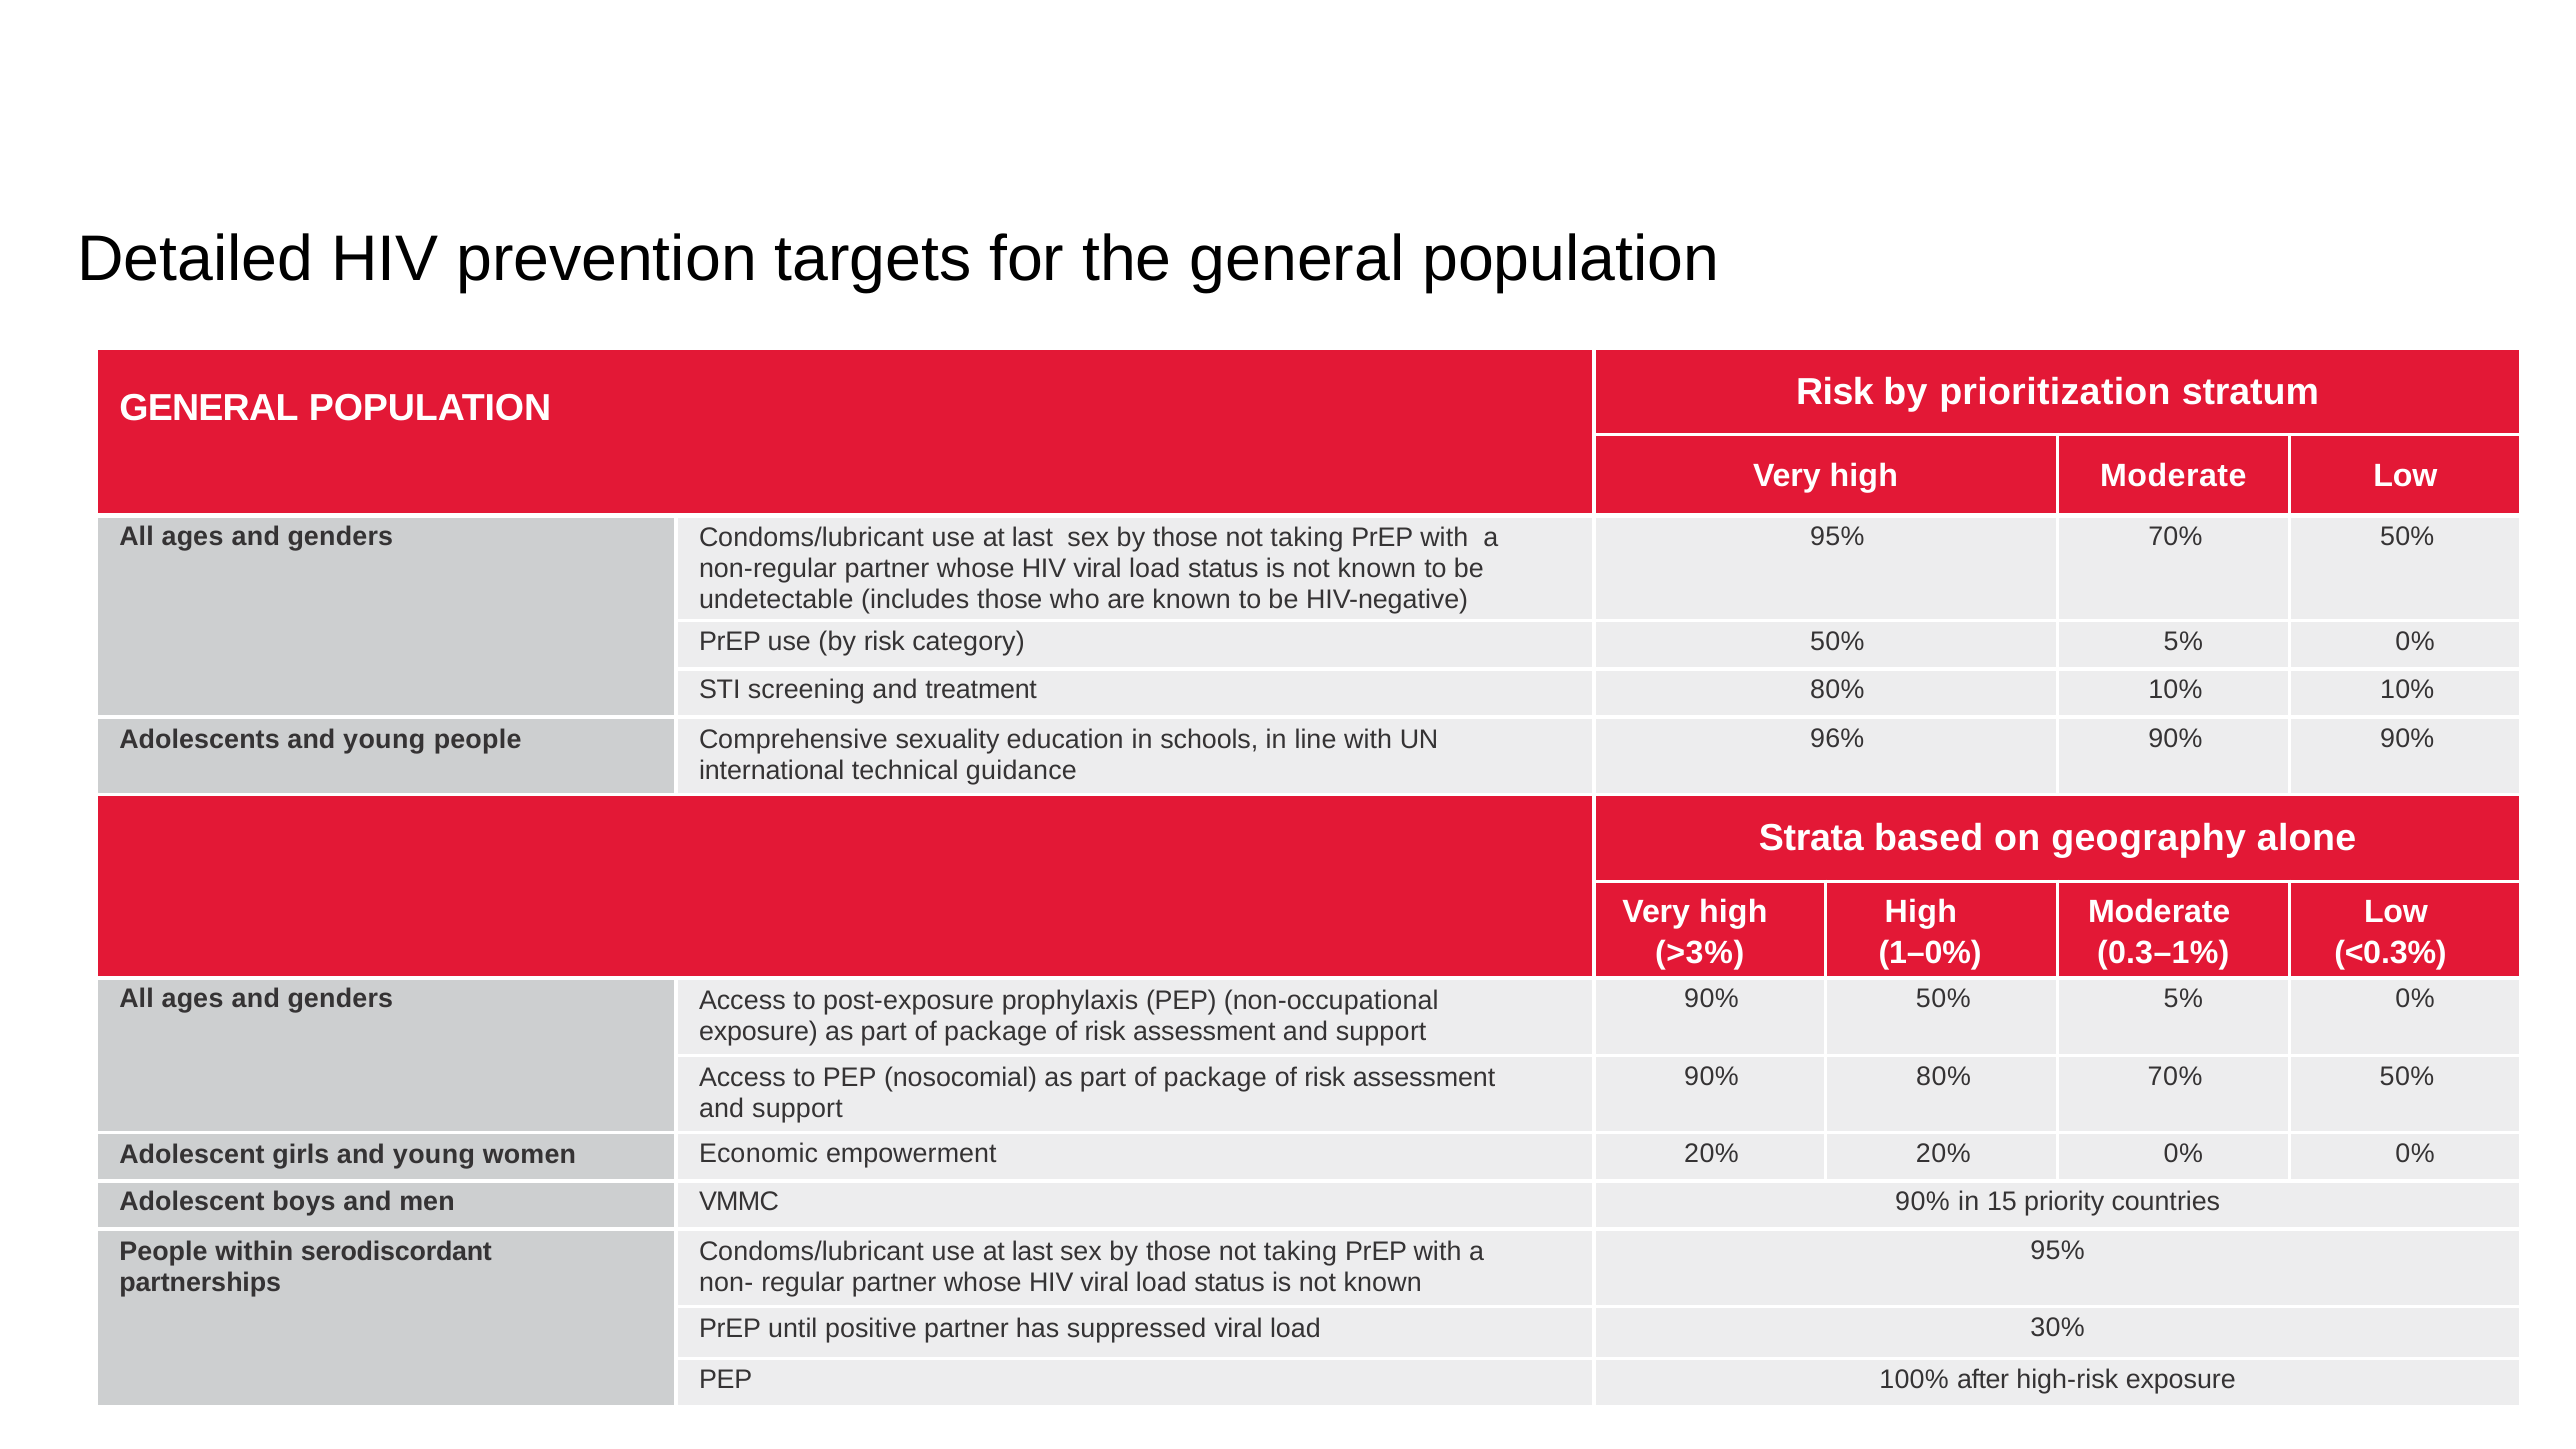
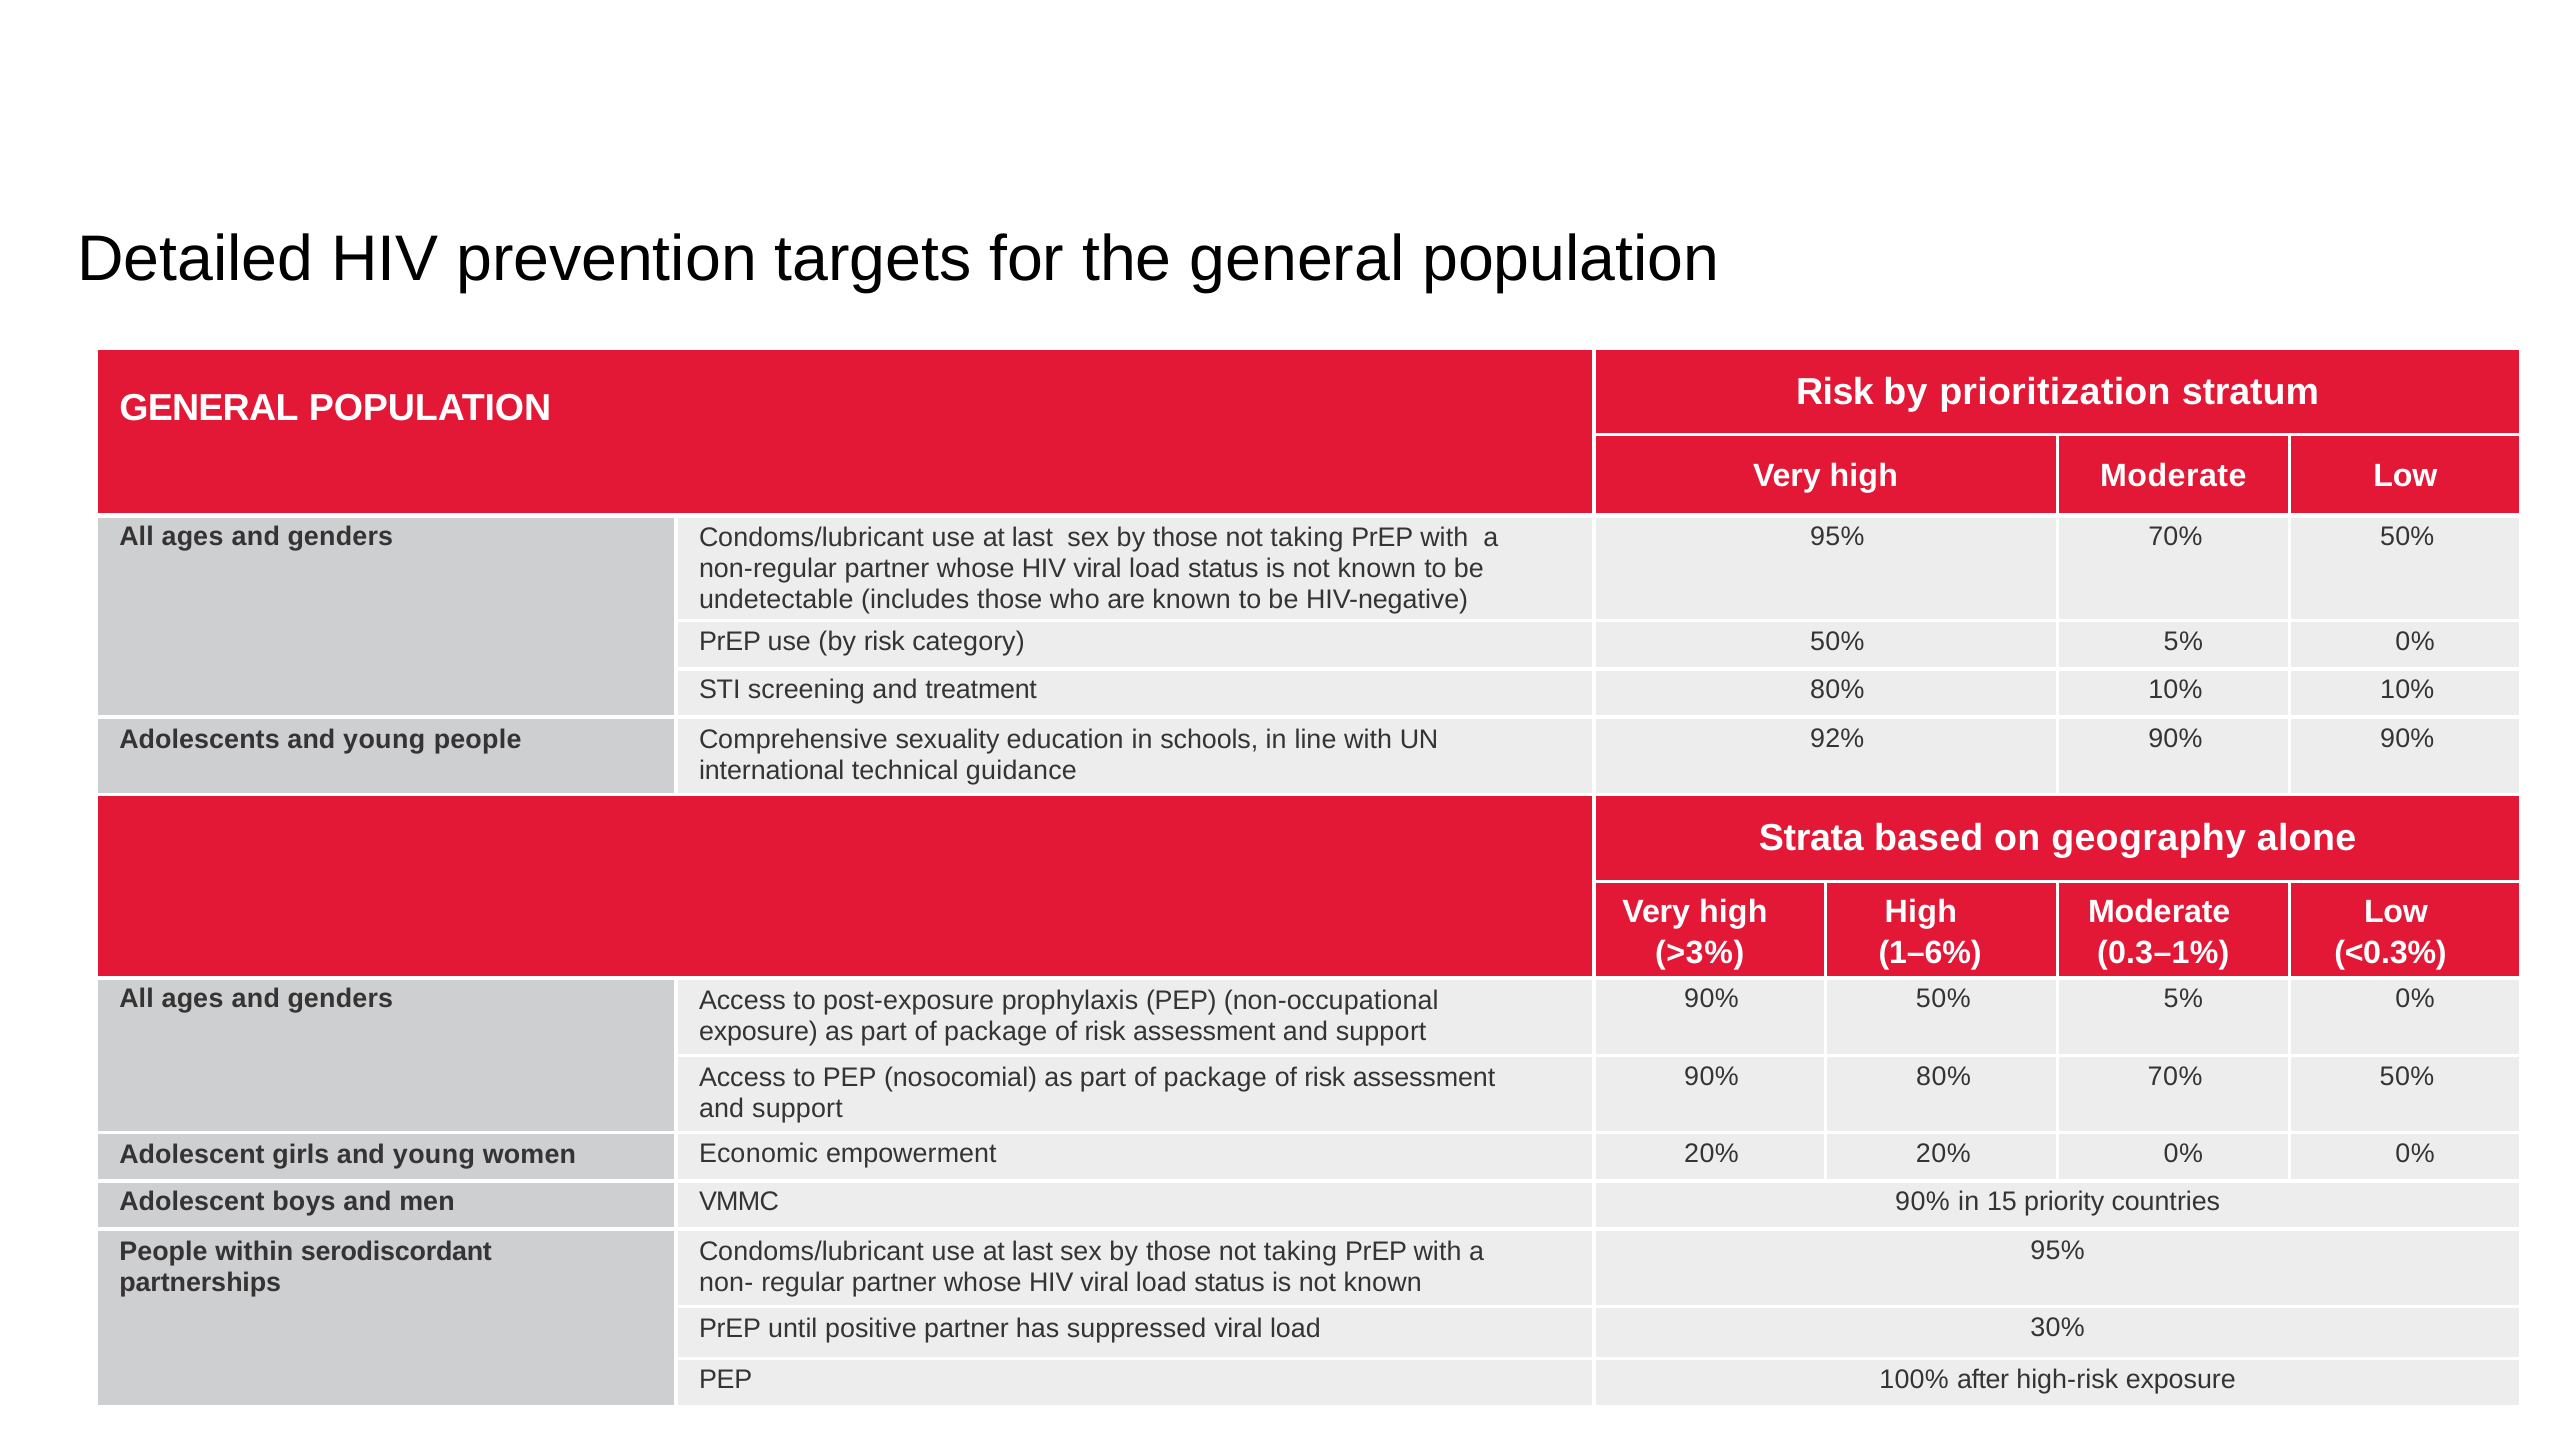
96%: 96% -> 92%
1–0%: 1–0% -> 1–6%
